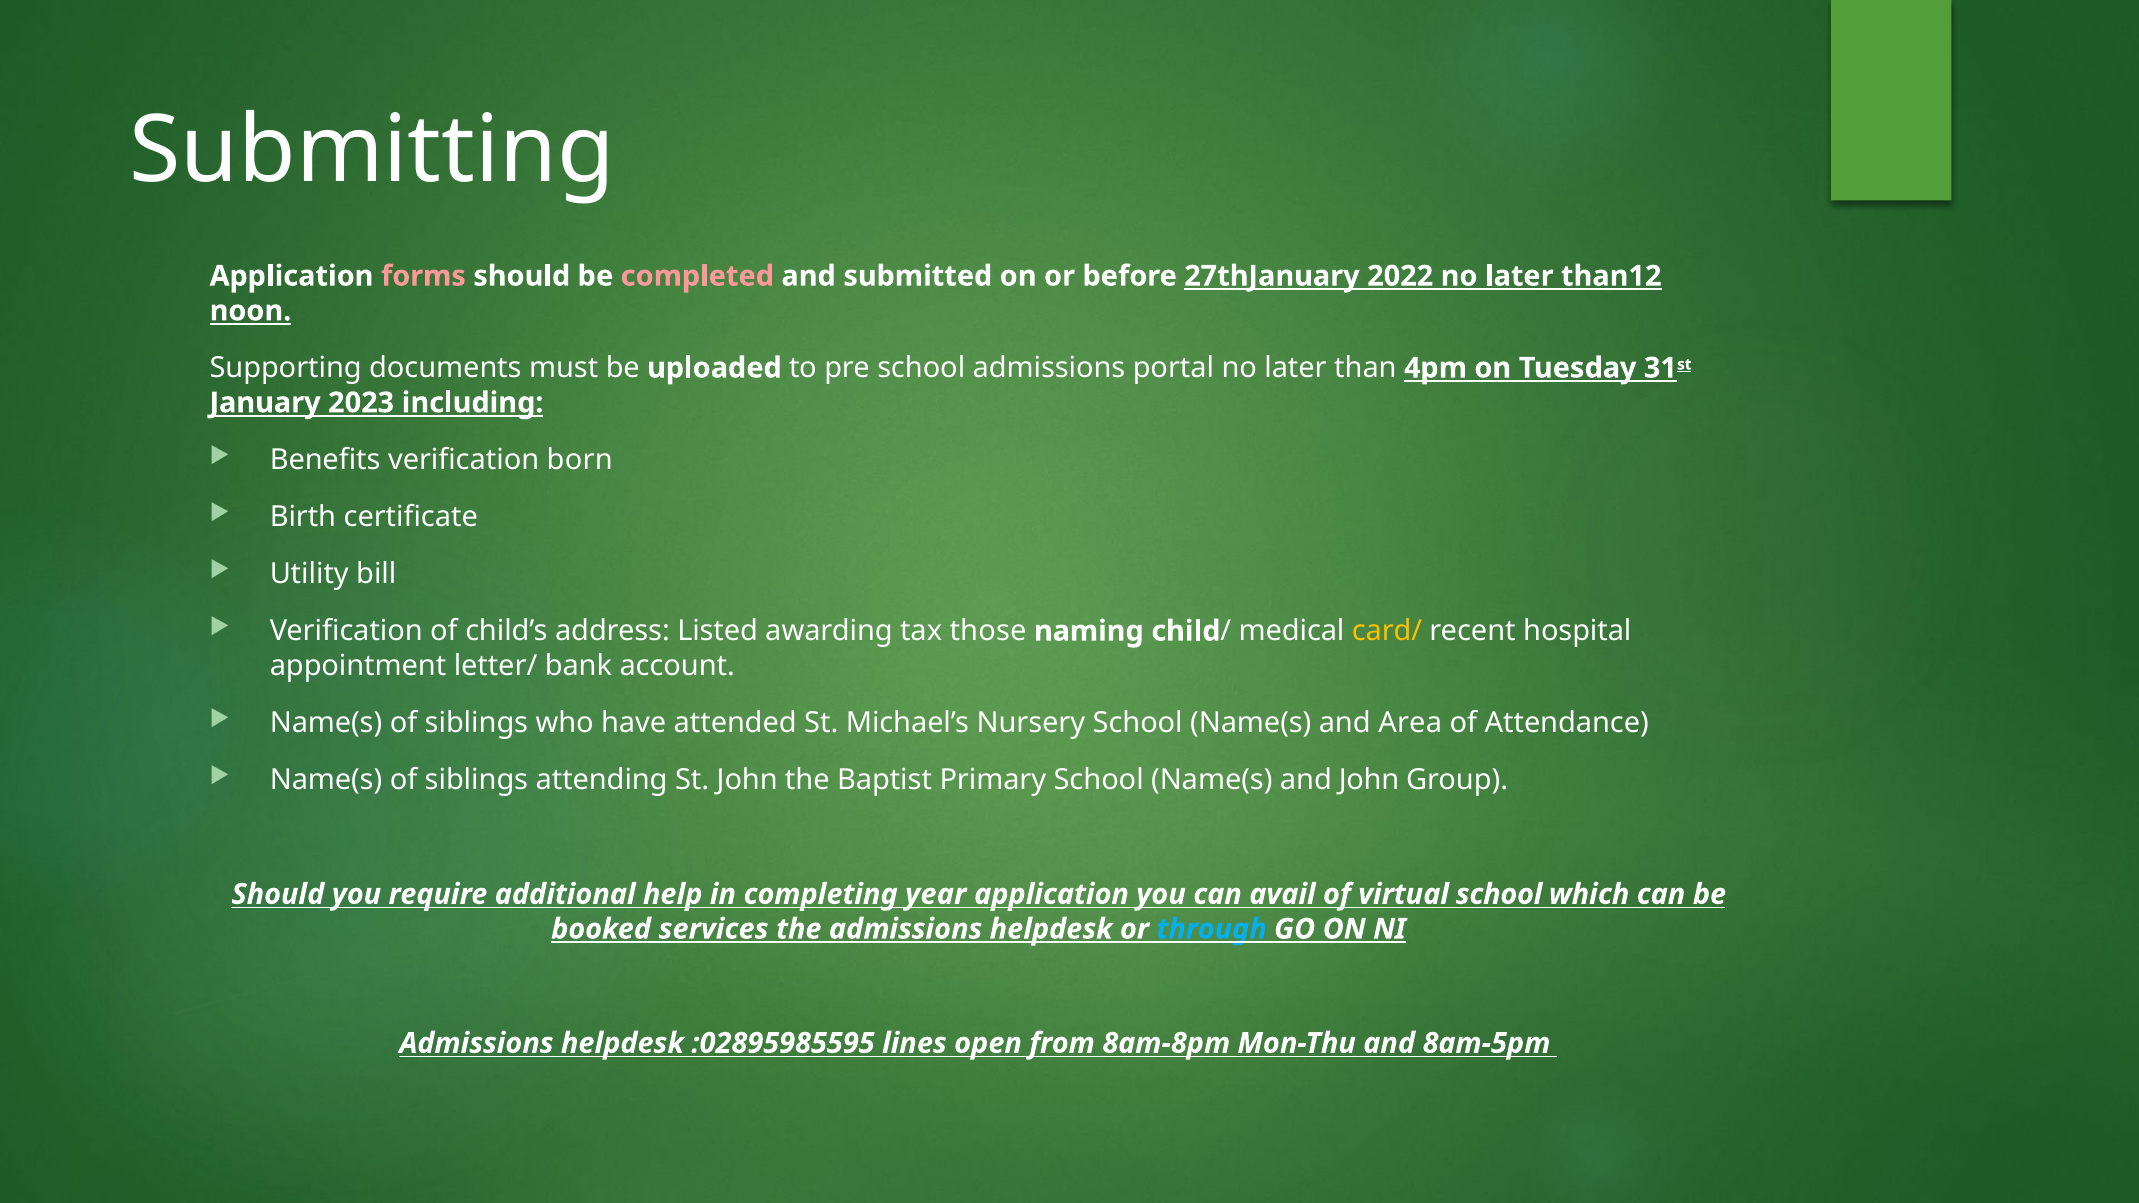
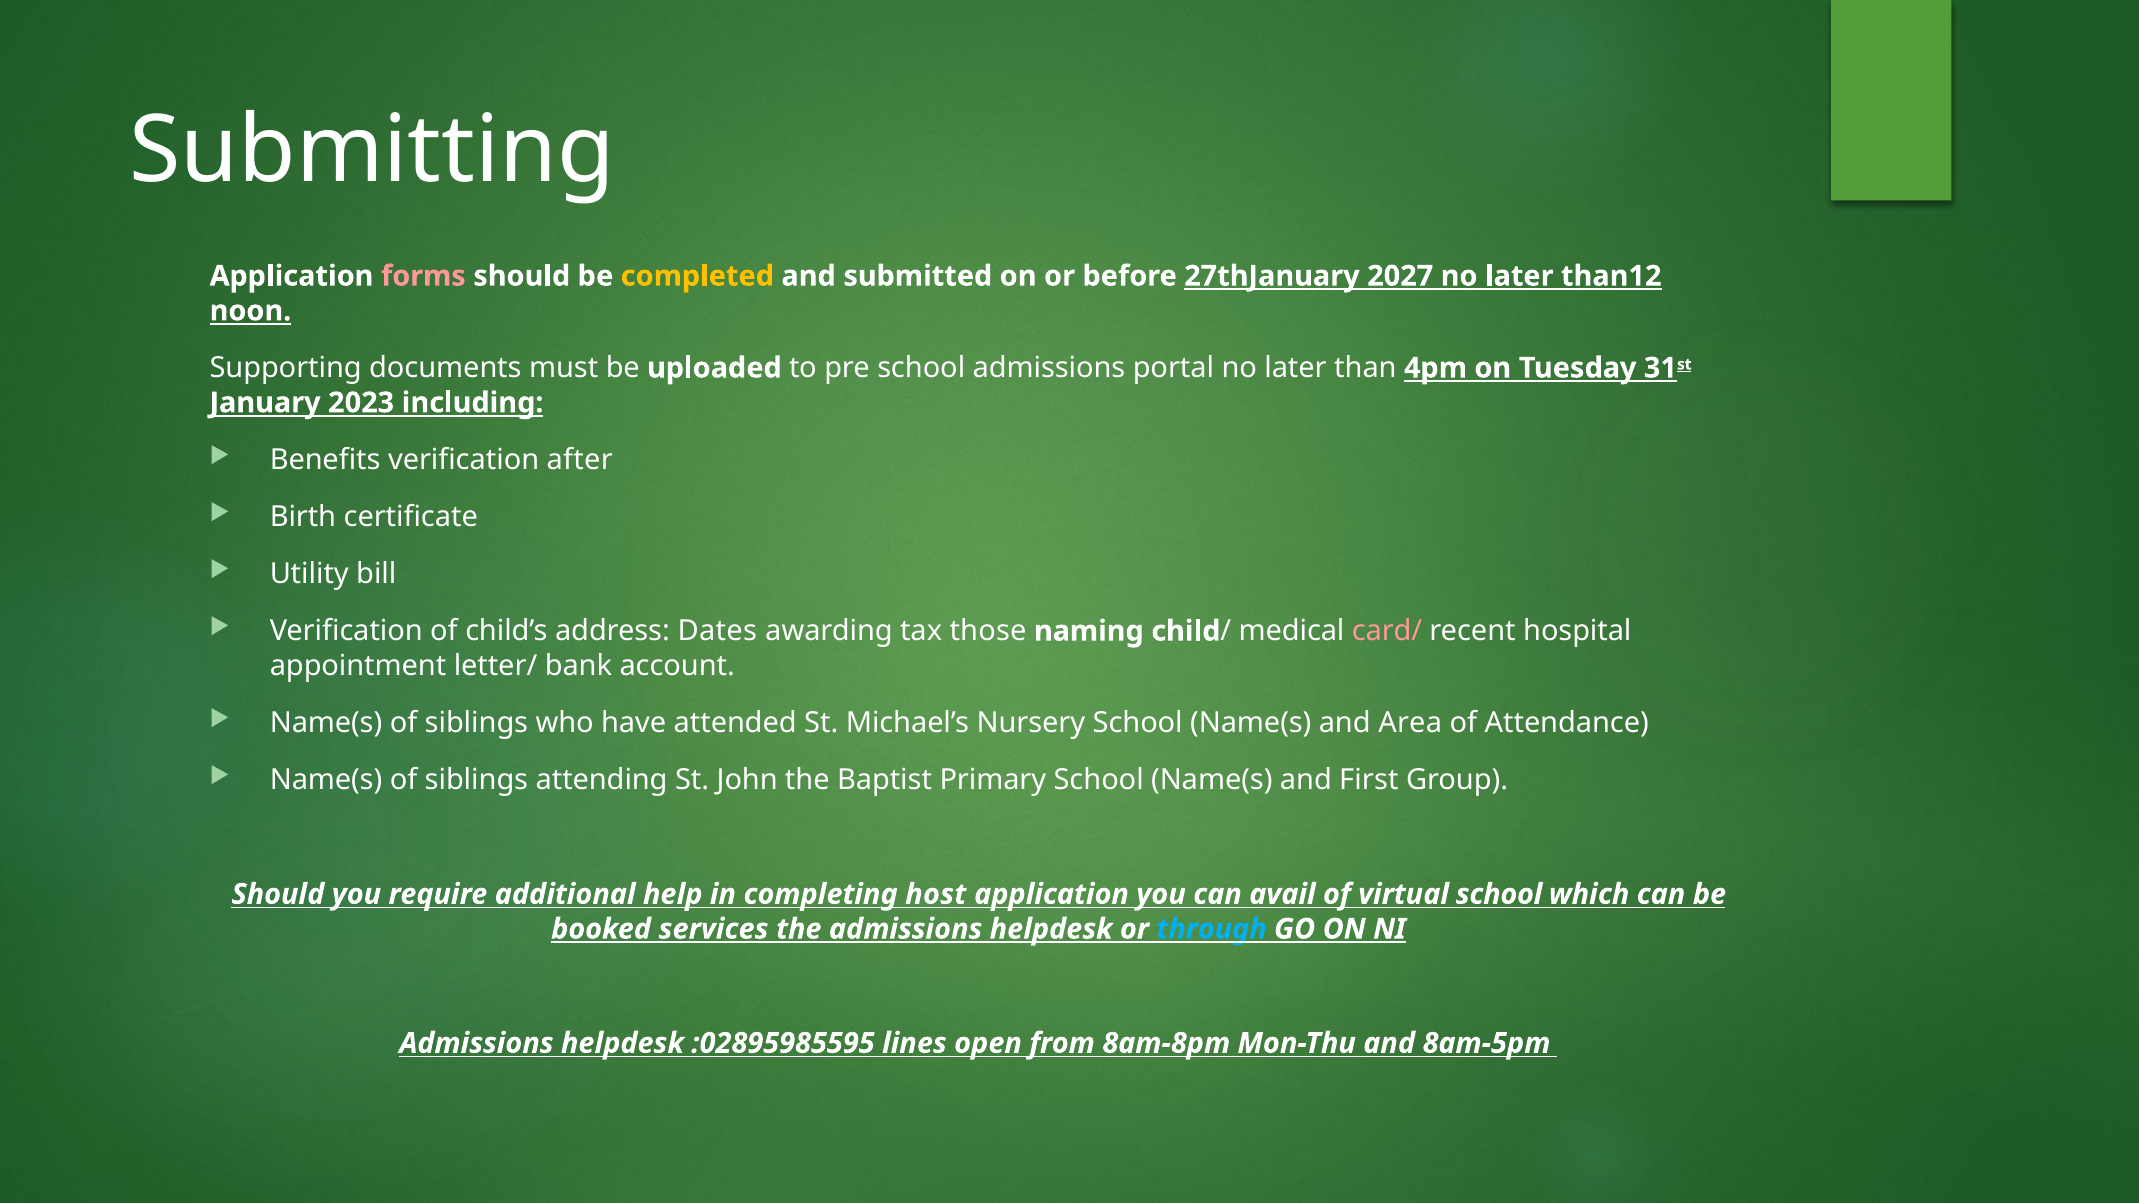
completed colour: pink -> yellow
2022: 2022 -> 2027
born: born -> after
Listed: Listed -> Dates
card/ colour: yellow -> pink
and John: John -> First
year: year -> host
